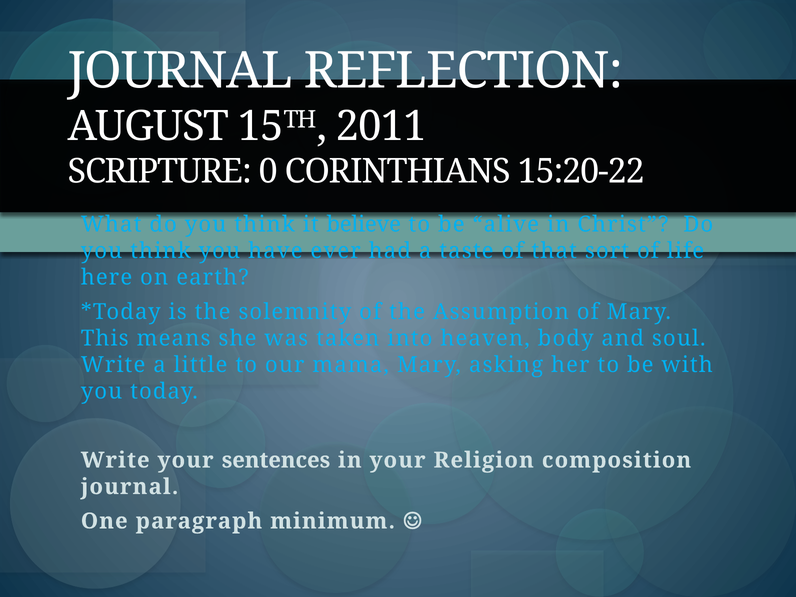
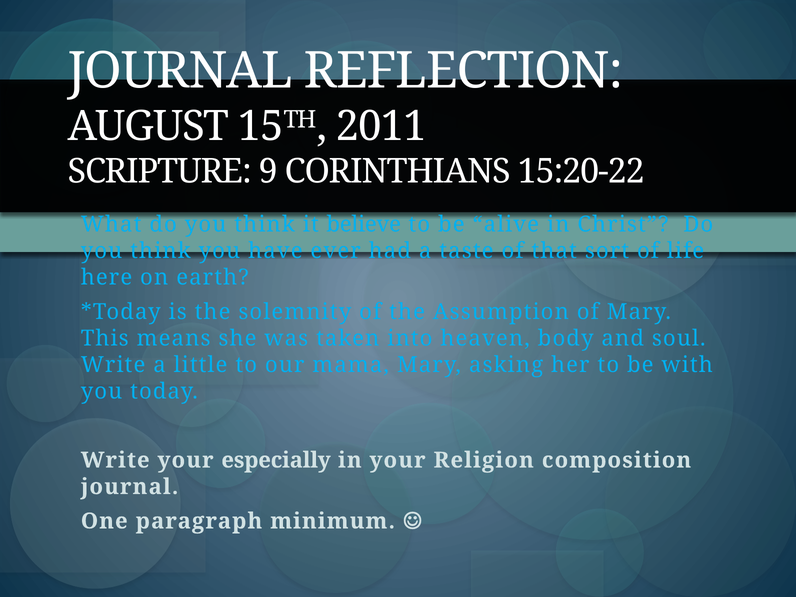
0: 0 -> 9
sentences: sentences -> especially
